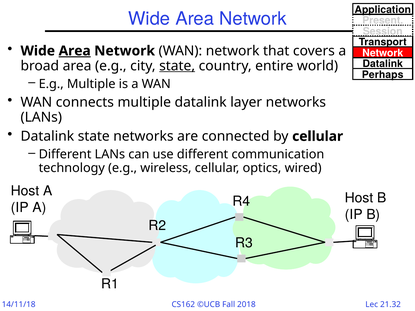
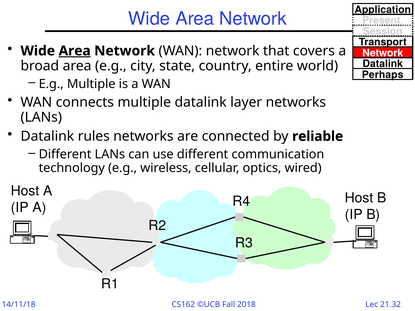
state at (177, 66) underline: present -> none
Datalink state: state -> rules
by cellular: cellular -> reliable
